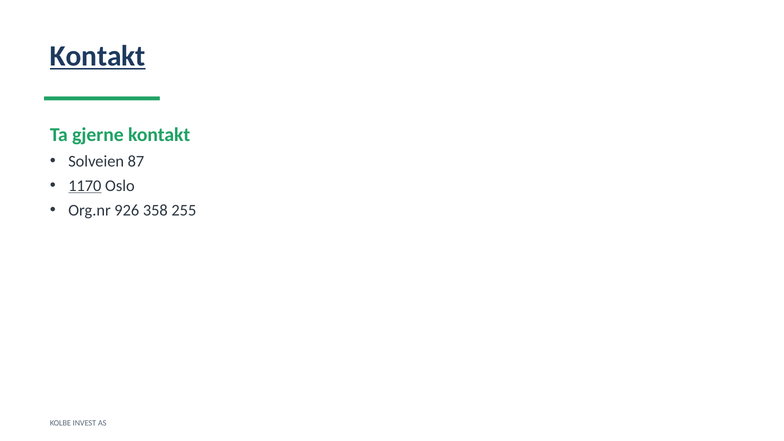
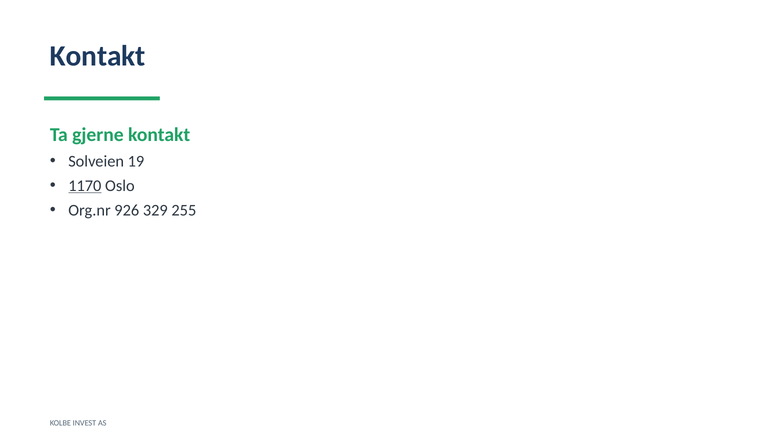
Kontakt at (98, 56) underline: present -> none
87: 87 -> 19
358: 358 -> 329
